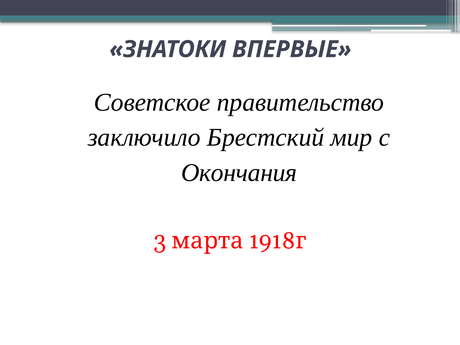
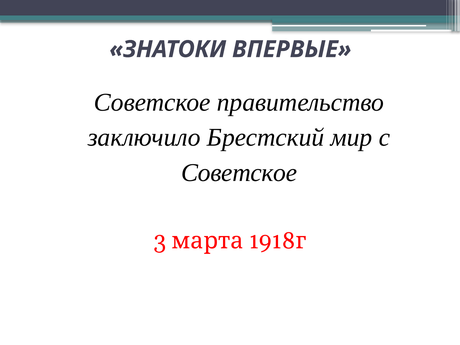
Окончания at (239, 173): Окончания -> Советское
